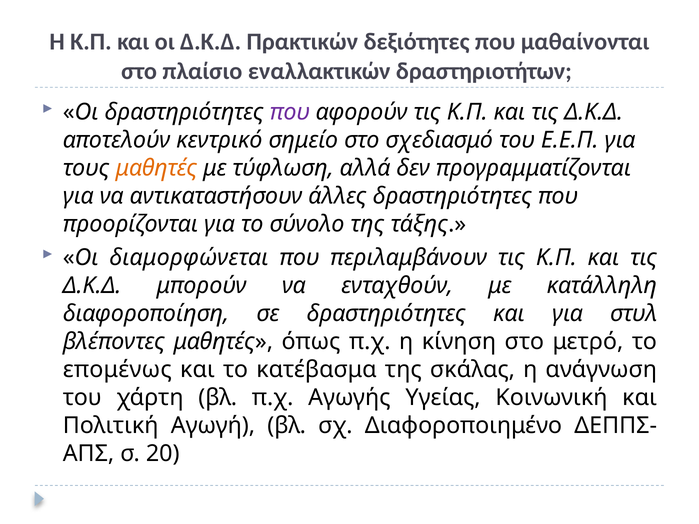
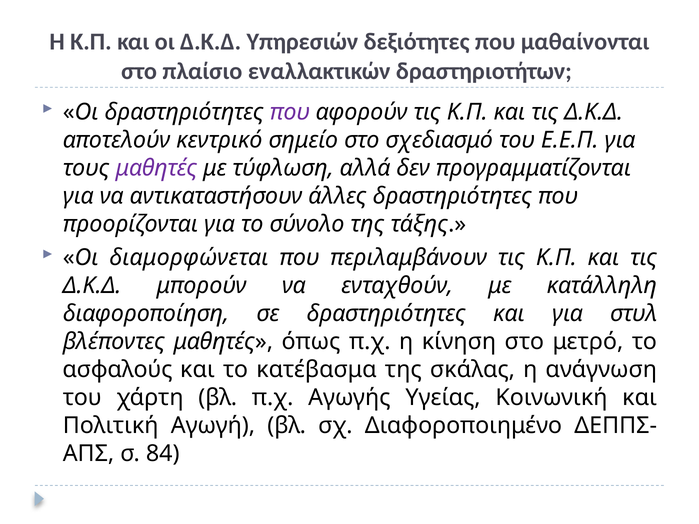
Πρακτικών: Πρακτικών -> Υπηρεσιών
μαθητές at (156, 168) colour: orange -> purple
επομένως: επομένως -> ασφαλούς
20: 20 -> 84
